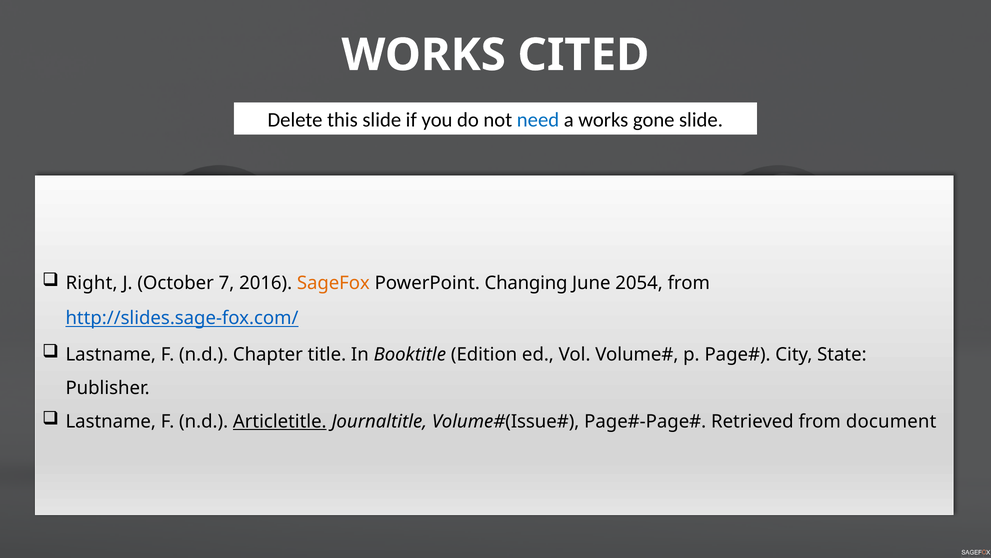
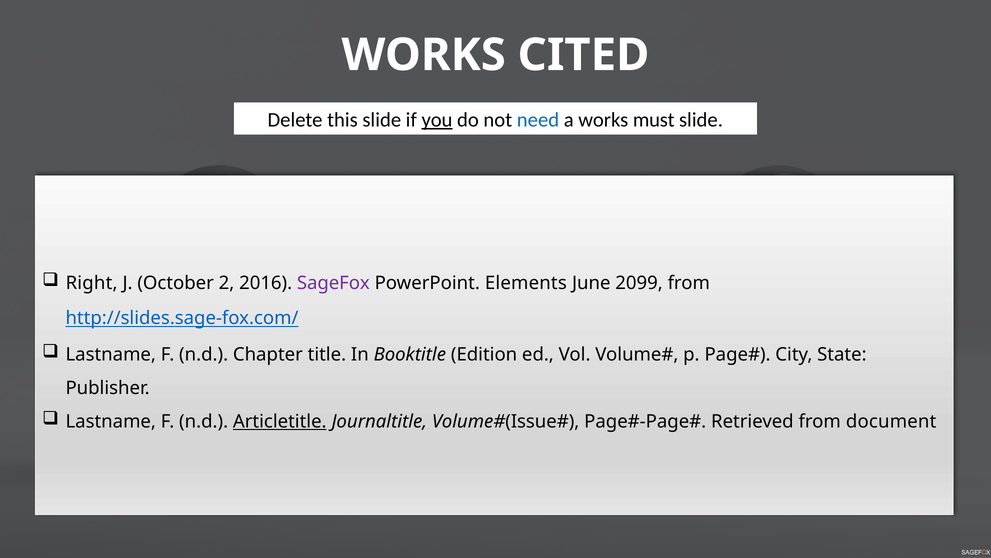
you underline: none -> present
gone: gone -> must
7: 7 -> 2
SageFox colour: orange -> purple
Changing: Changing -> Elements
2054: 2054 -> 2099
